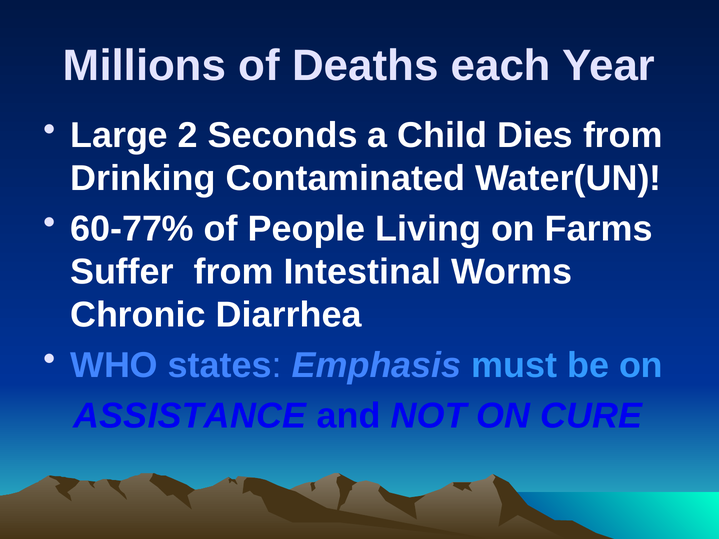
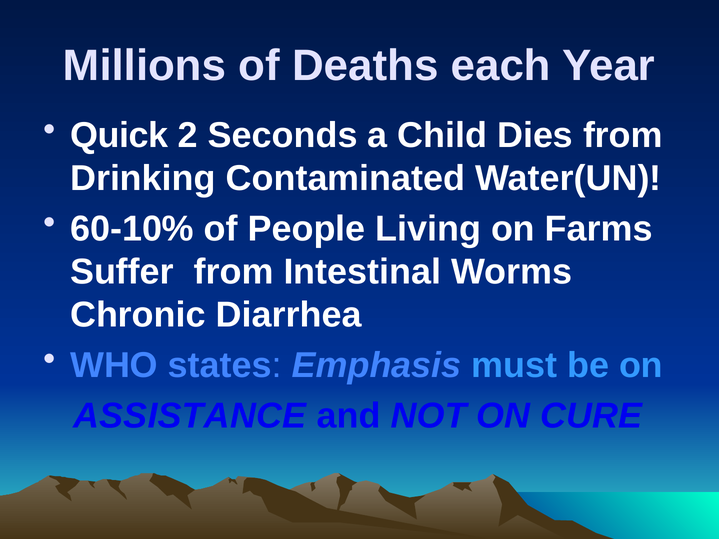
Large: Large -> Quick
60-77%: 60-77% -> 60-10%
